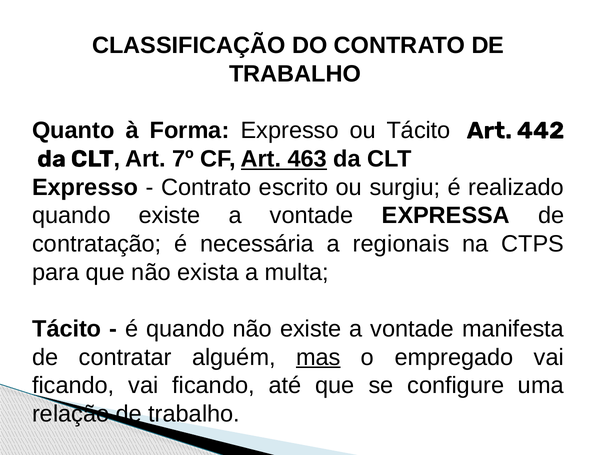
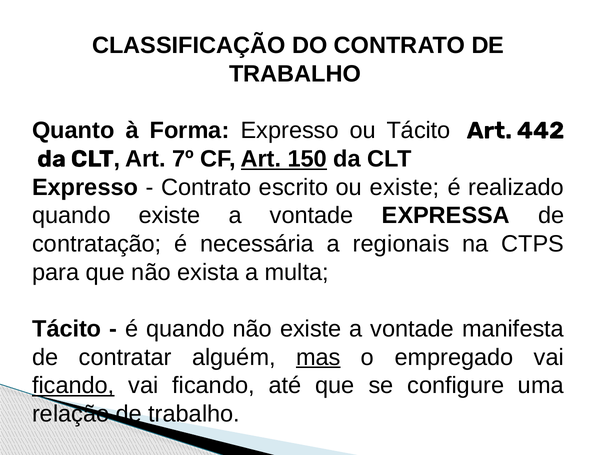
463: 463 -> 150
ou surgiu: surgiu -> existe
ficando at (73, 385) underline: none -> present
